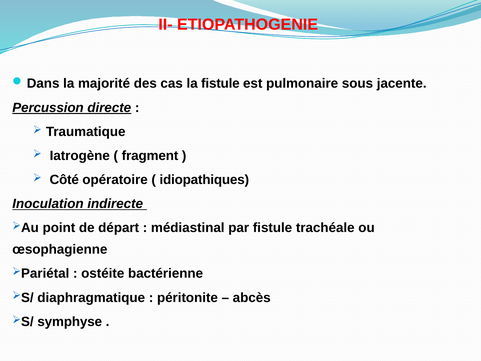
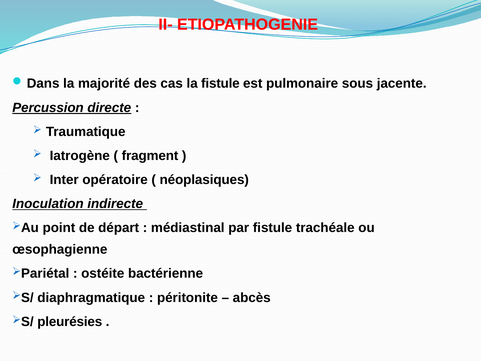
Côté: Côté -> Inter
idiopathiques: idiopathiques -> néoplasiques
symphyse: symphyse -> pleurésies
